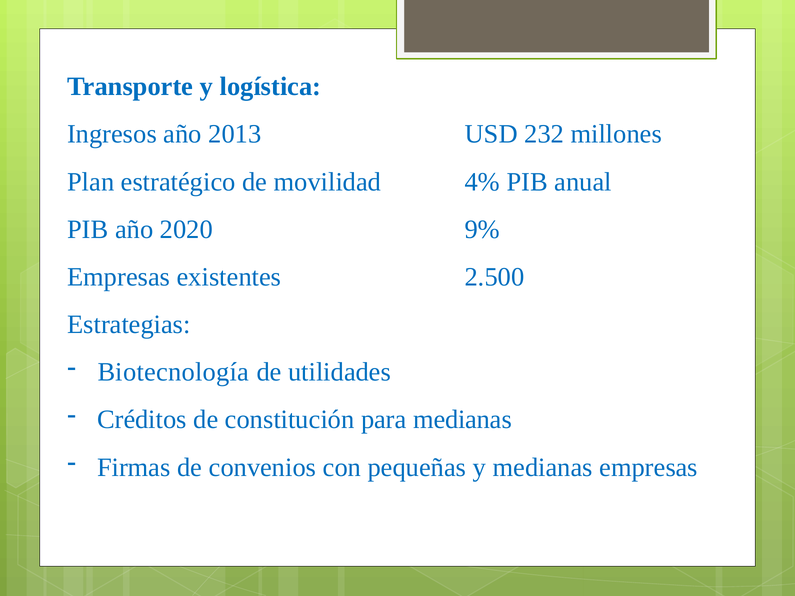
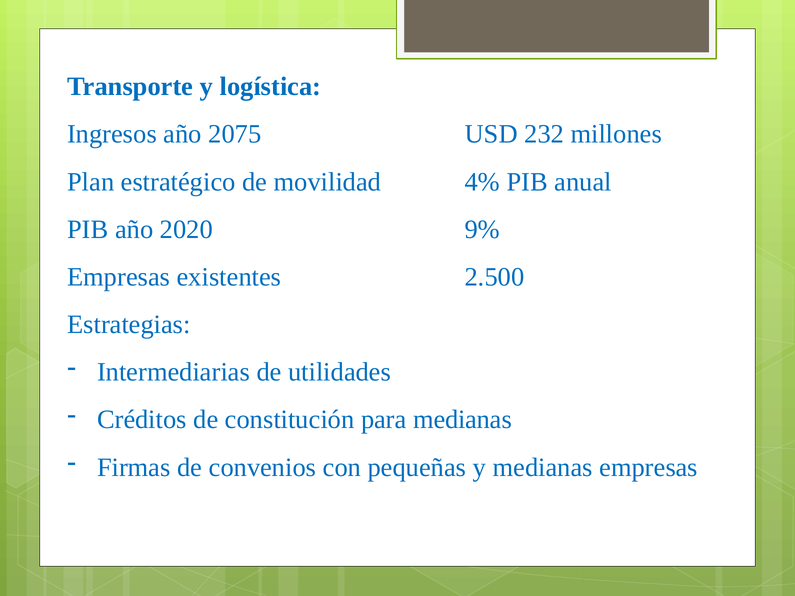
2013: 2013 -> 2075
Biotecnología: Biotecnología -> Intermediarias
